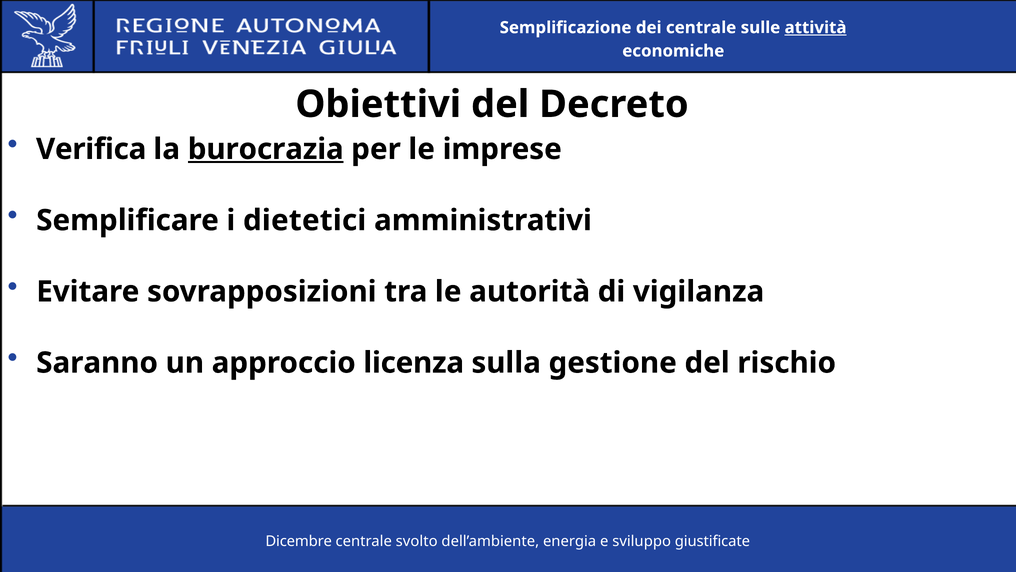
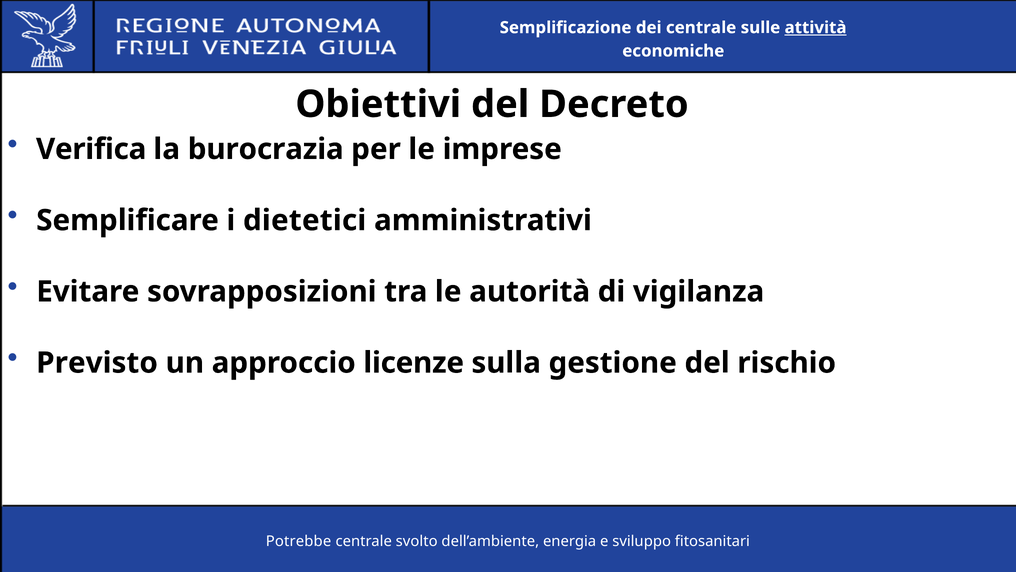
burocrazia underline: present -> none
Saranno: Saranno -> Previsto
licenza: licenza -> licenze
Dicembre: Dicembre -> Potrebbe
giustificate: giustificate -> fitosanitari
